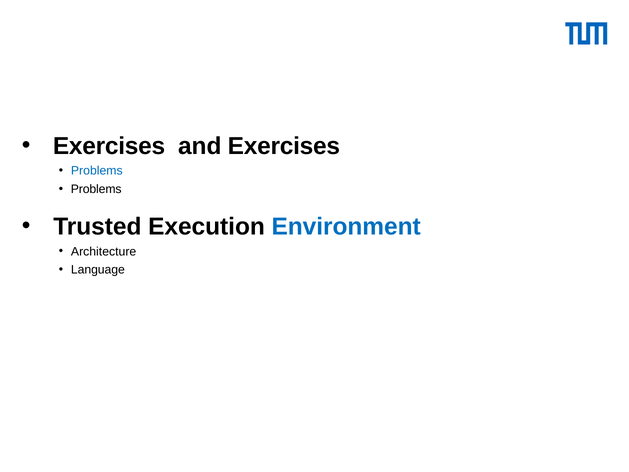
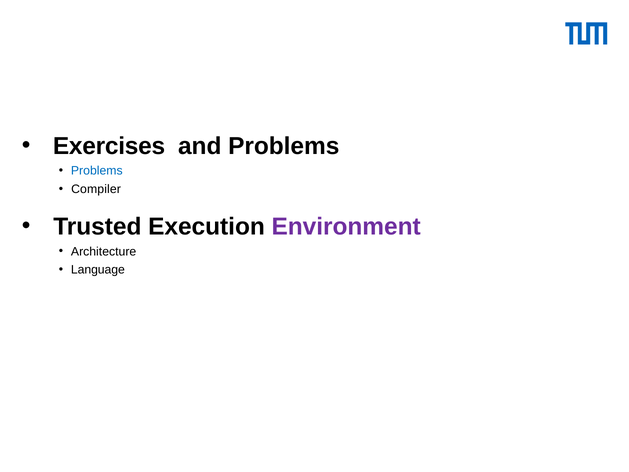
and Exercises: Exercises -> Problems
Problems at (96, 189): Problems -> Compiler
Environment colour: blue -> purple
